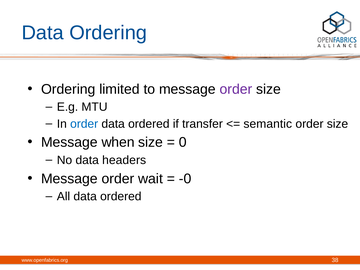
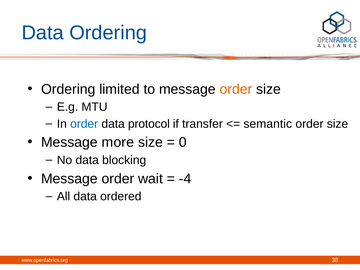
order at (236, 89) colour: purple -> orange
ordered at (149, 124): ordered -> protocol
when: when -> more
headers: headers -> blocking
-0: -0 -> -4
